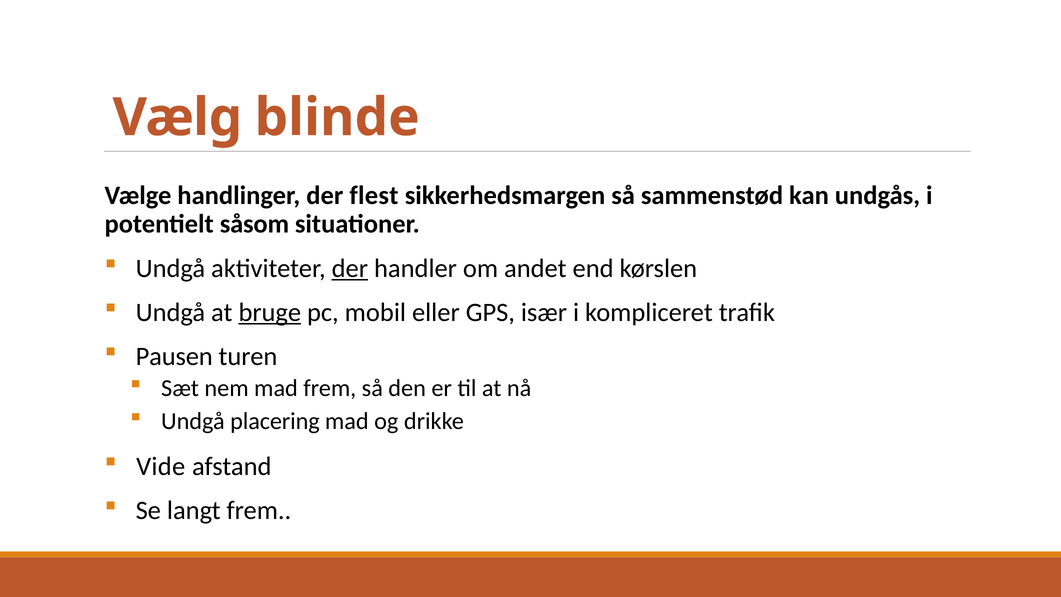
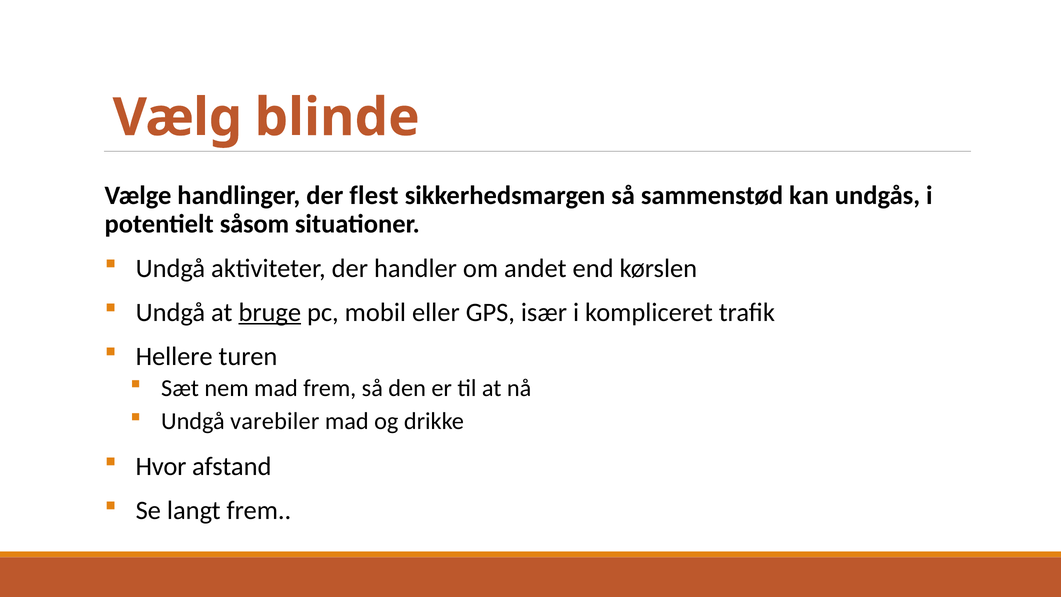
der at (350, 268) underline: present -> none
Pausen: Pausen -> Hellere
placering: placering -> varebiler
Vide: Vide -> Hvor
